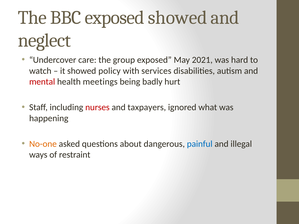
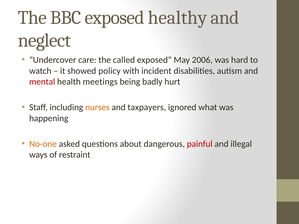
exposed showed: showed -> healthy
group: group -> called
2021: 2021 -> 2006
services: services -> incident
nurses colour: red -> orange
painful colour: blue -> red
